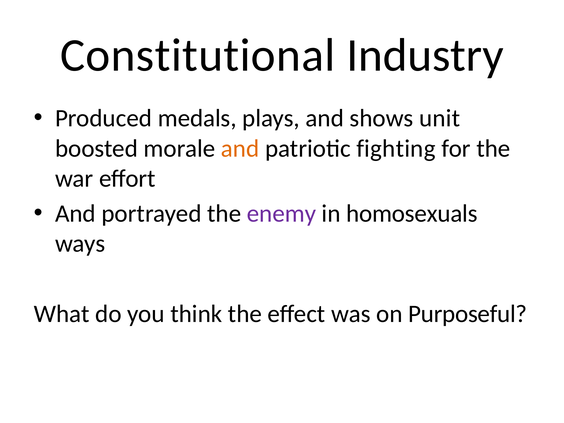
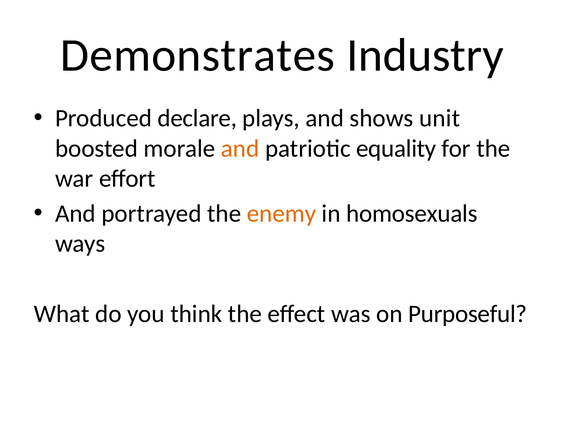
Constitutional: Constitutional -> Demonstrates
medals: medals -> declare
fighting: fighting -> equality
enemy colour: purple -> orange
